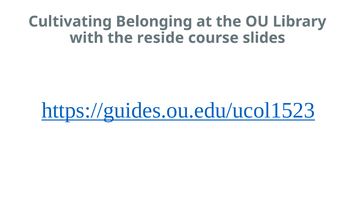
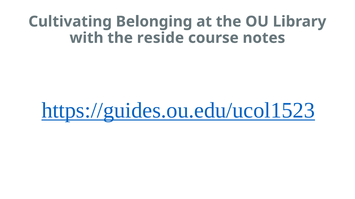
slides: slides -> notes
